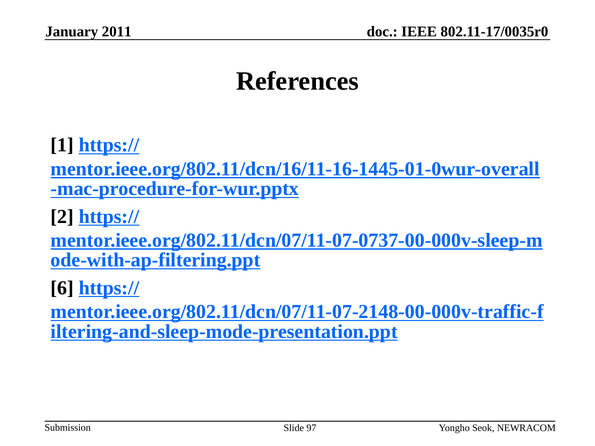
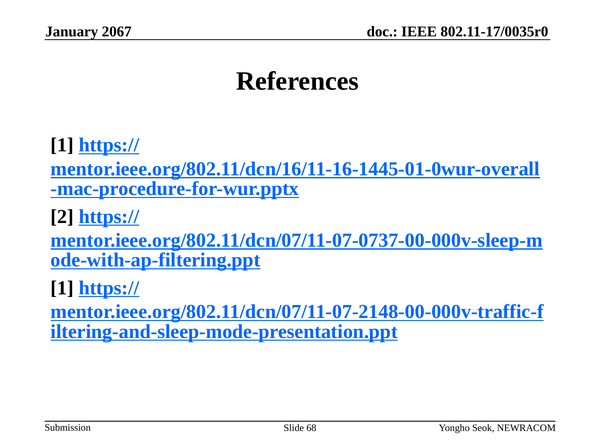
2011: 2011 -> 2067
6 at (62, 288): 6 -> 1
97: 97 -> 68
